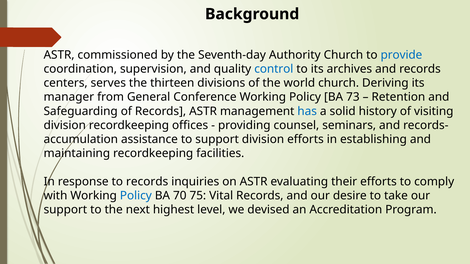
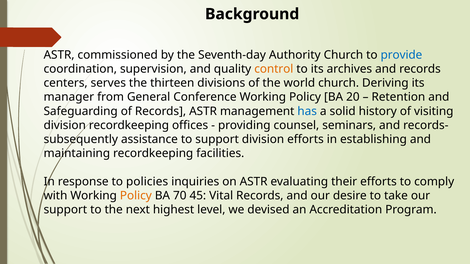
control colour: blue -> orange
73: 73 -> 20
accumulation: accumulation -> subsequently
to records: records -> policies
Policy at (136, 196) colour: blue -> orange
75: 75 -> 45
